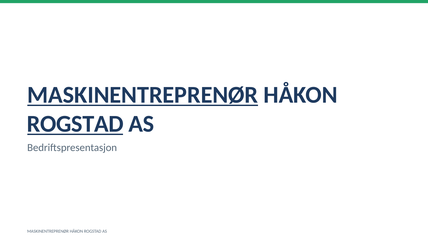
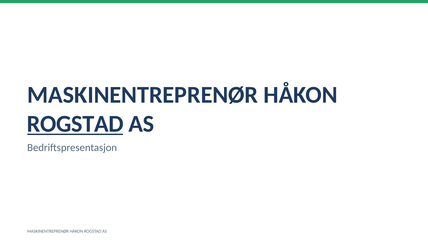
MASKINENTREPRENØR at (143, 95) underline: present -> none
